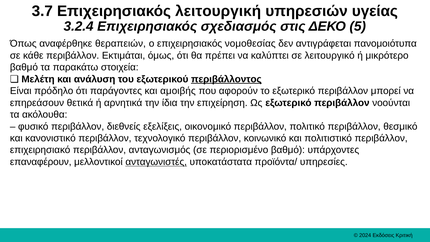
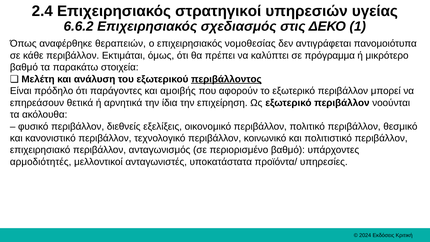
3.7: 3.7 -> 2.4
λειτουργική: λειτουργική -> στρατηγικοί
3.2.4: 3.2.4 -> 6.6.2
5: 5 -> 1
λειτουργικό: λειτουργικό -> πρόγραμμα
επαναφέρουν: επαναφέρουν -> αρμοδιότητές
ανταγωνιστές underline: present -> none
